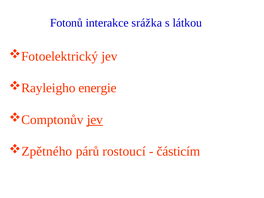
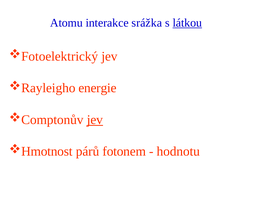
Fotonů: Fotonů -> Atomu
látkou underline: none -> present
Zpětného: Zpětného -> Hmotnost
rostoucí: rostoucí -> fotonem
částicím: částicím -> hodnotu
